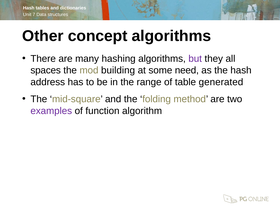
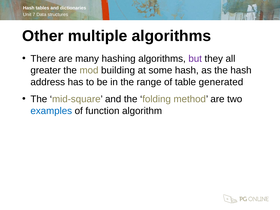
concept: concept -> multiple
spaces: spaces -> greater
some need: need -> hash
examples colour: purple -> blue
